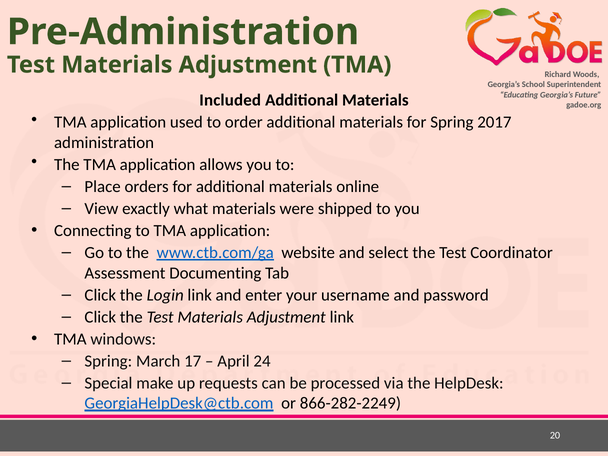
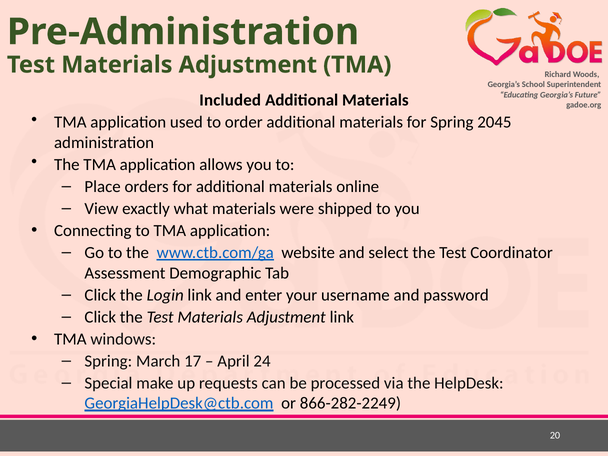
2017: 2017 -> 2045
Documenting: Documenting -> Demographic
